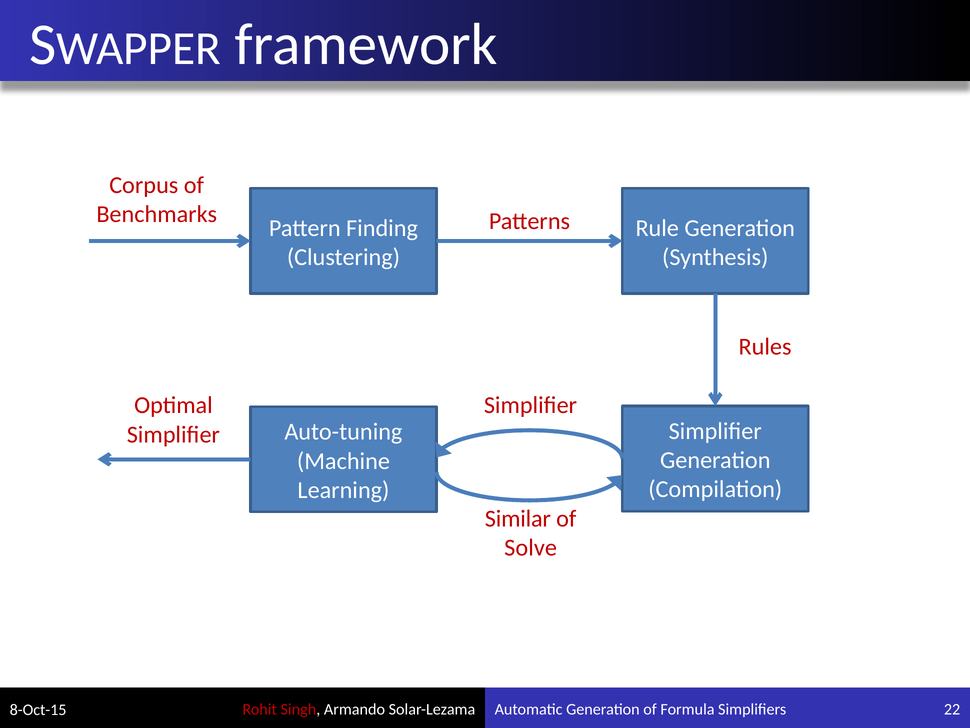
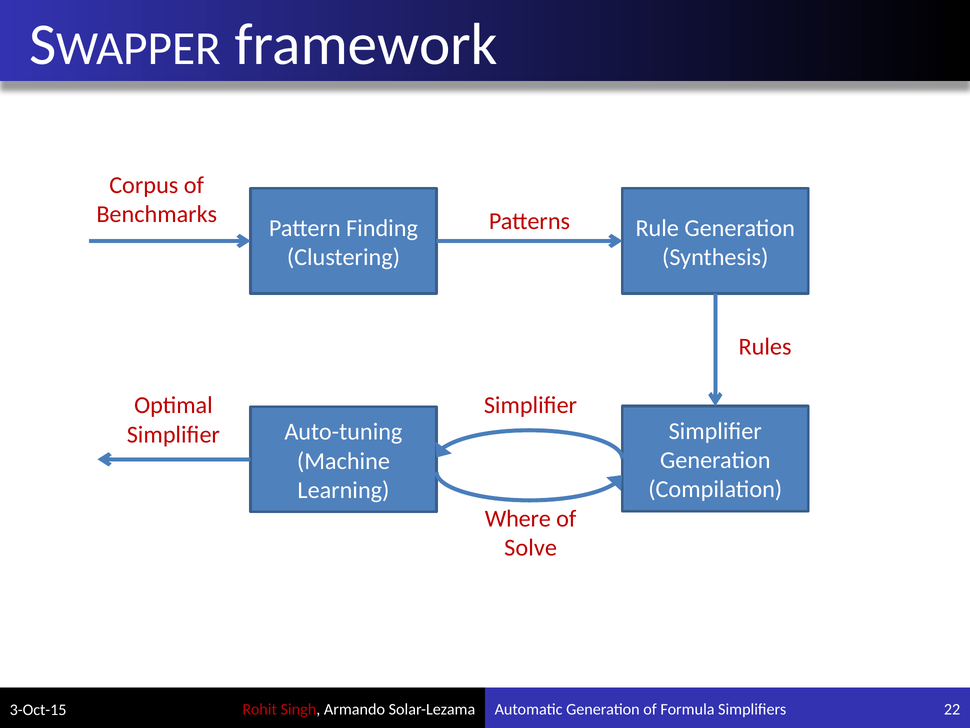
Similar: Similar -> Where
8-Oct-15: 8-Oct-15 -> 3-Oct-15
